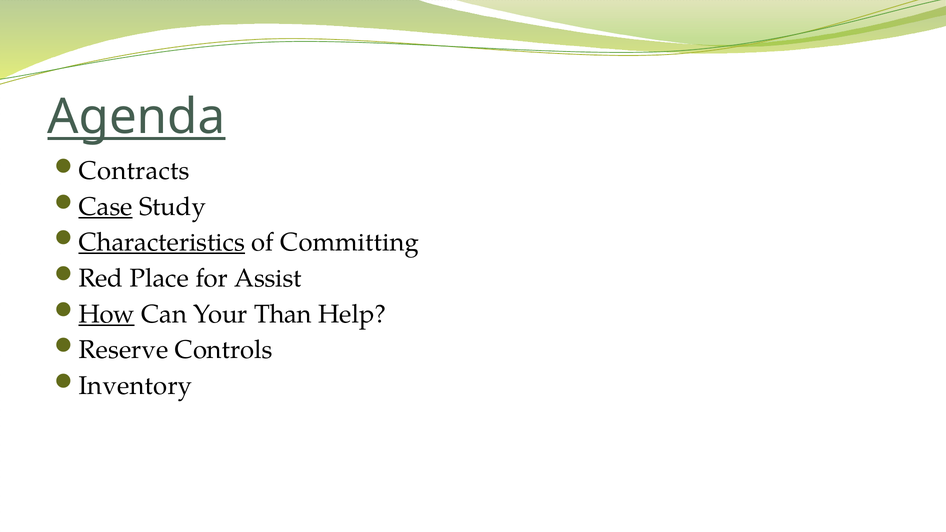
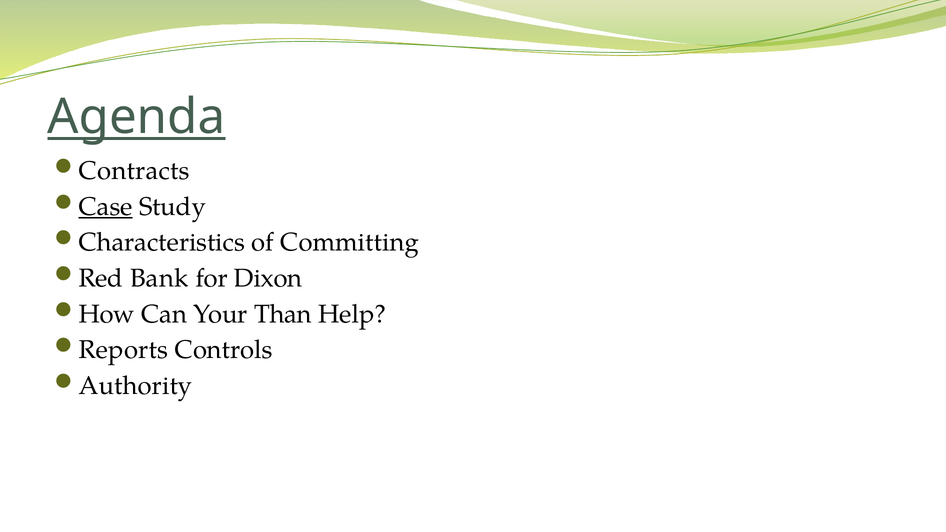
Characteristics underline: present -> none
Place: Place -> Bank
Assist: Assist -> Dixon
How underline: present -> none
Reserve: Reserve -> Reports
Inventory: Inventory -> Authority
